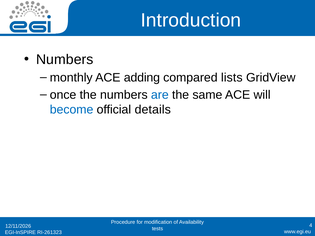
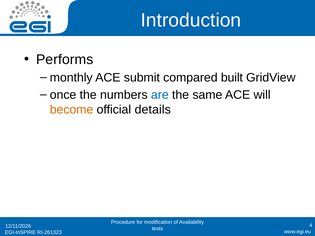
Numbers at (65, 60): Numbers -> Performs
adding: adding -> submit
lists: lists -> built
become colour: blue -> orange
